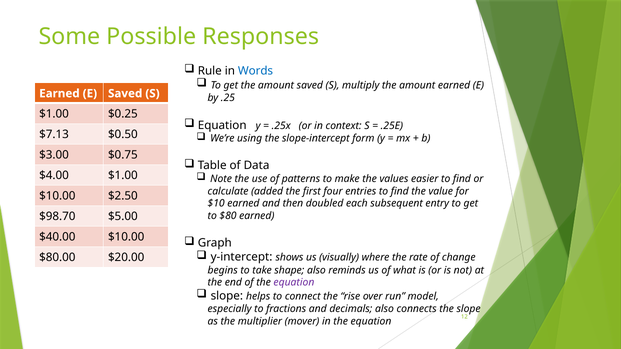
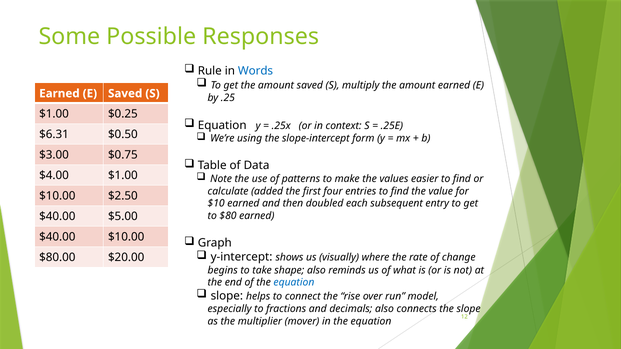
$7.13: $7.13 -> $6.31
$98.70 at (57, 217): $98.70 -> $40.00
equation at (294, 283) colour: purple -> blue
